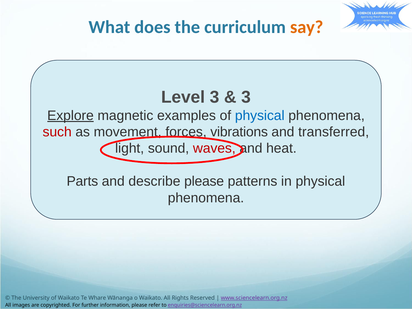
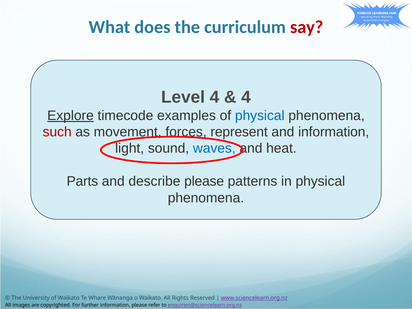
say colour: orange -> red
Level 3: 3 -> 4
3 at (246, 97): 3 -> 4
magnetic: magnetic -> timecode
vibrations: vibrations -> represent
and transferred: transferred -> information
waves colour: red -> blue
